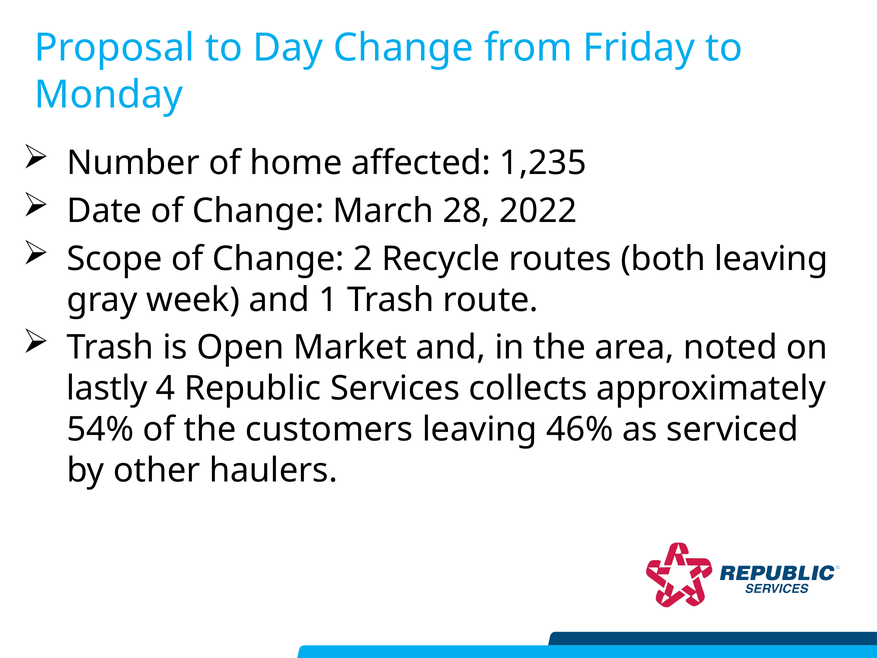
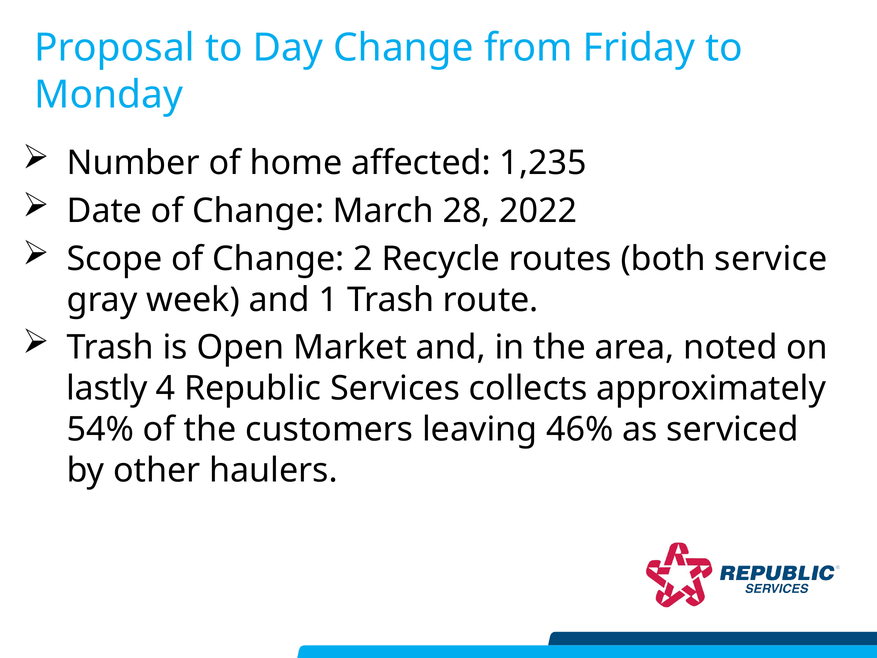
both leaving: leaving -> service
